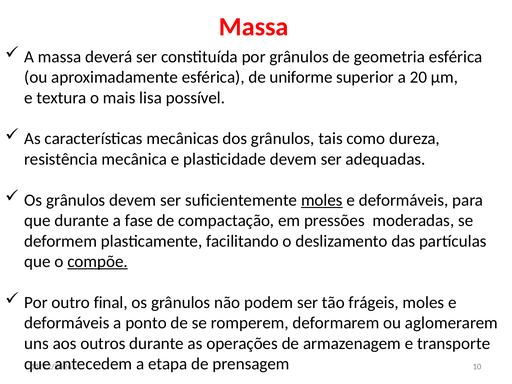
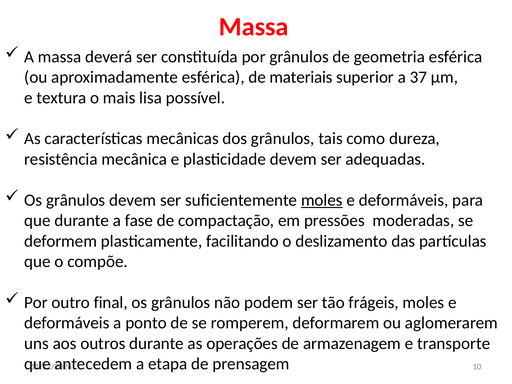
uniforme: uniforme -> materiais
20: 20 -> 37
compõe underline: present -> none
